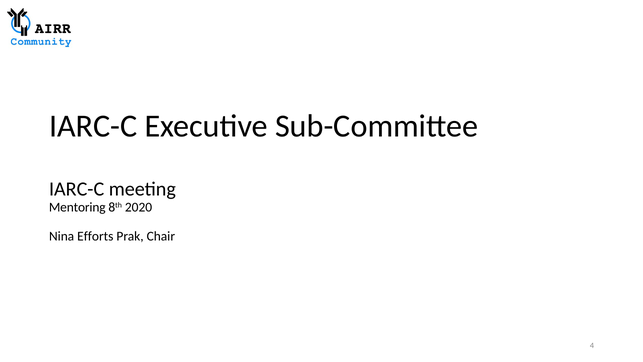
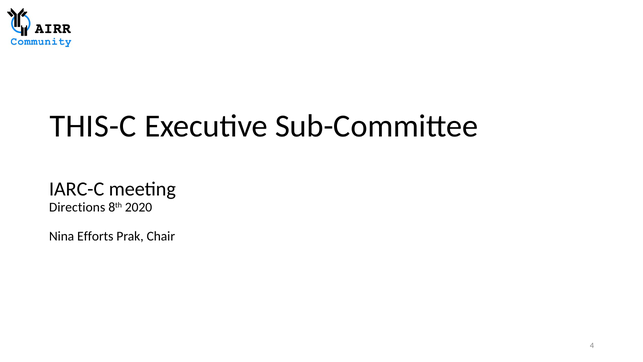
IARC-C at (93, 126): IARC-C -> THIS-C
Mentoring: Mentoring -> Directions
